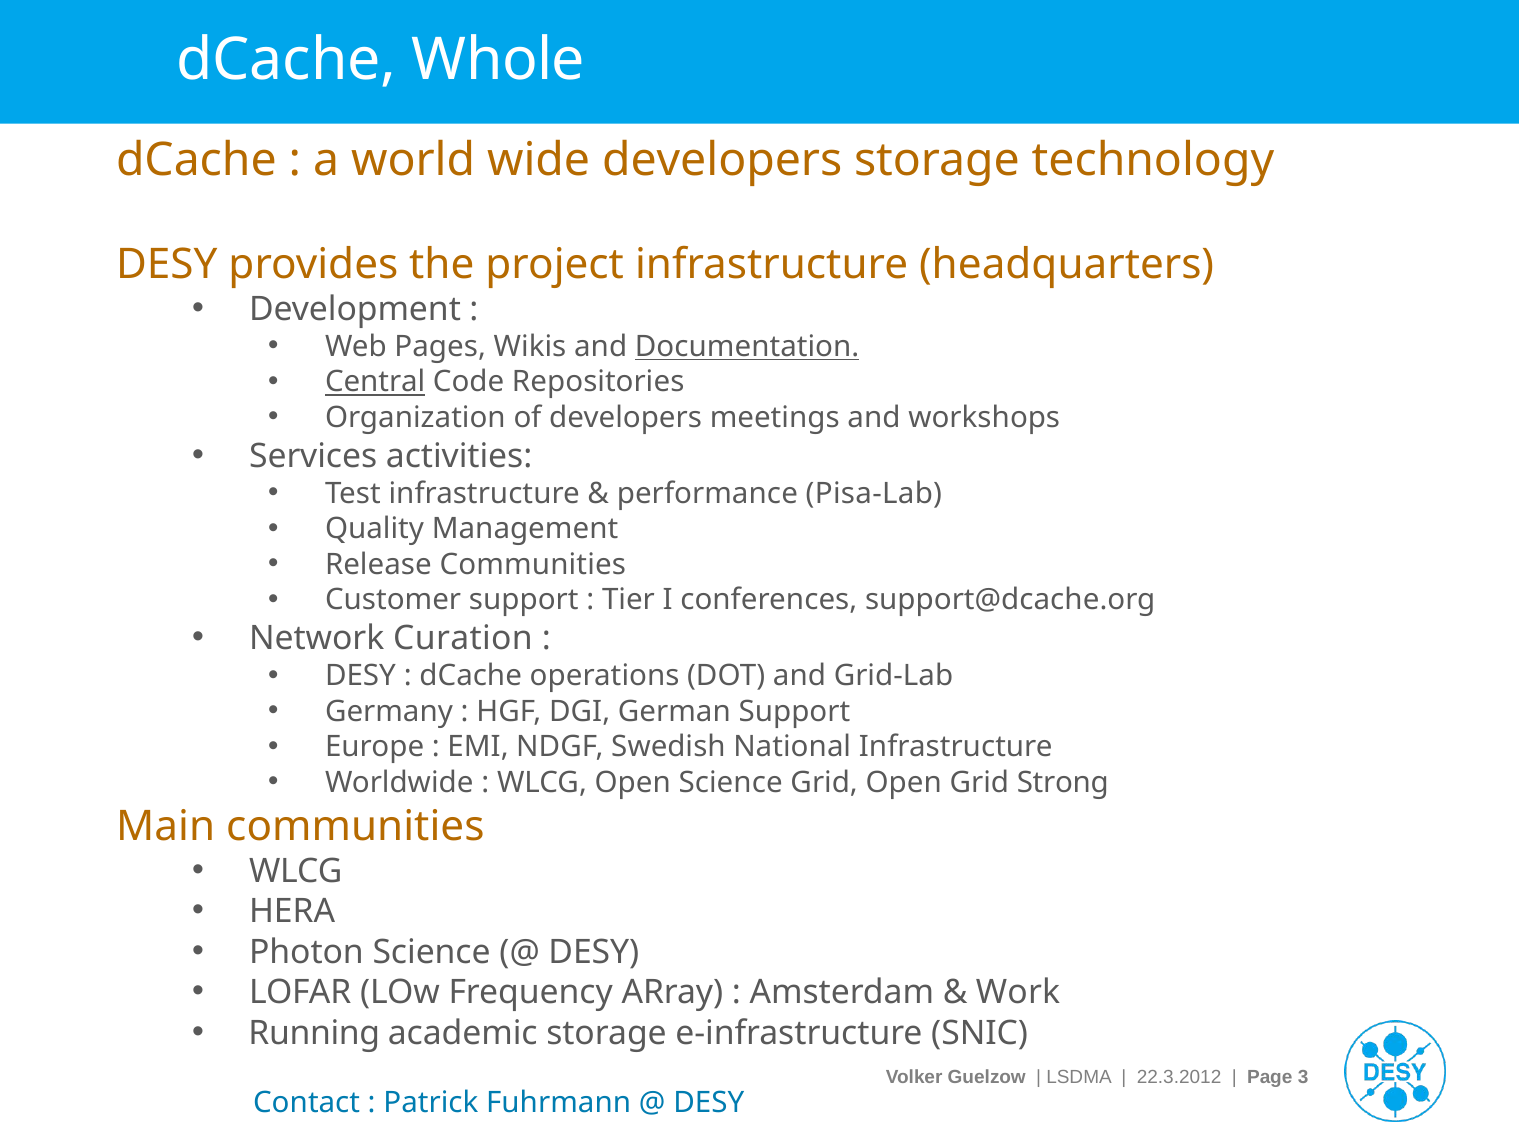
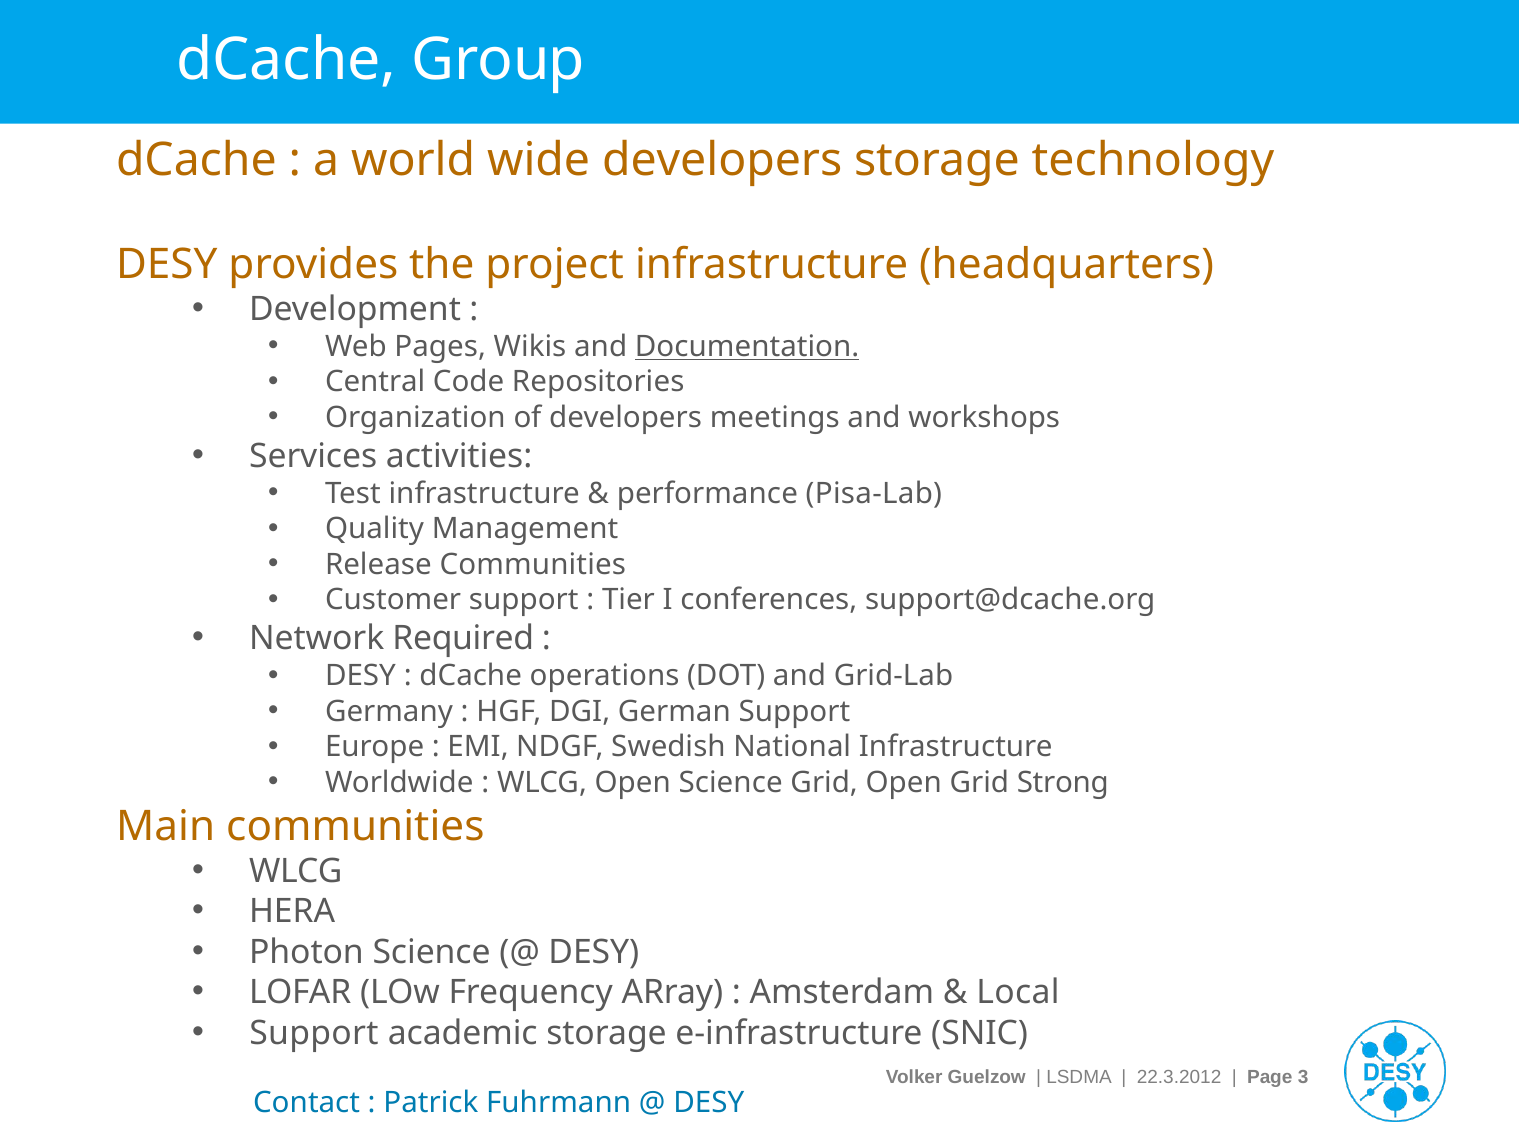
Whole: Whole -> Group
Central underline: present -> none
Curation: Curation -> Required
Work: Work -> Local
Running at (314, 1033): Running -> Support
